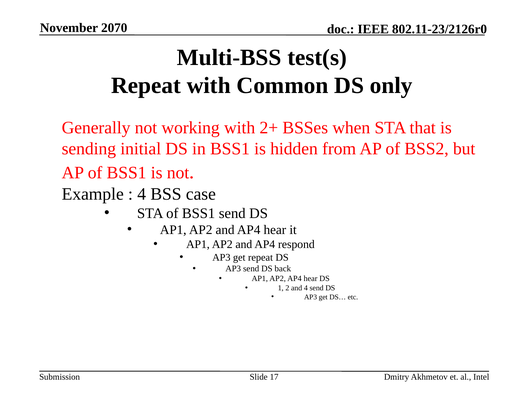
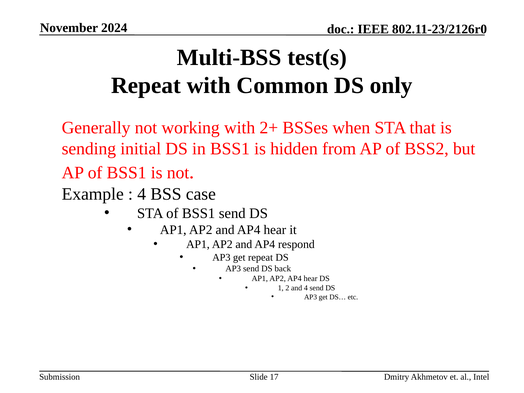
2070: 2070 -> 2024
